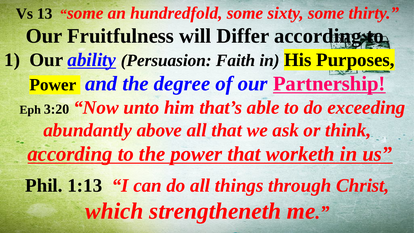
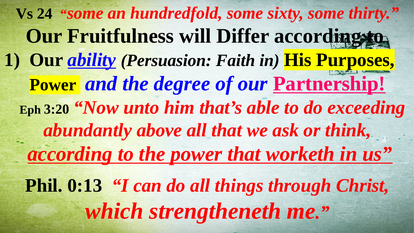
13: 13 -> 24
1:13: 1:13 -> 0:13
